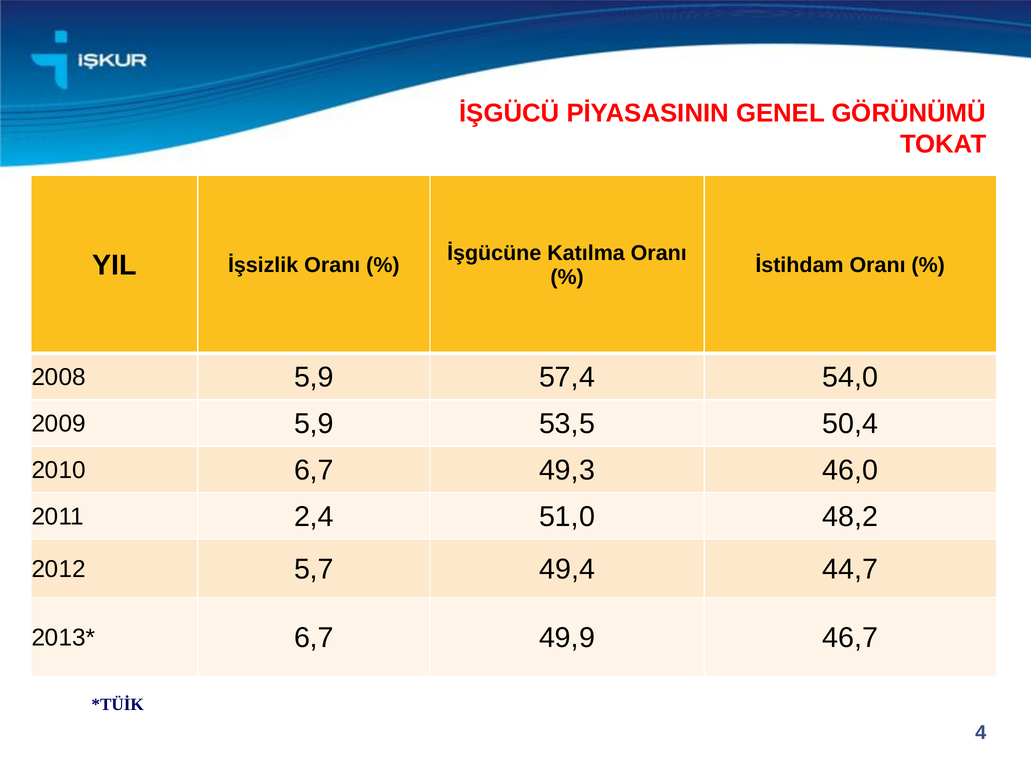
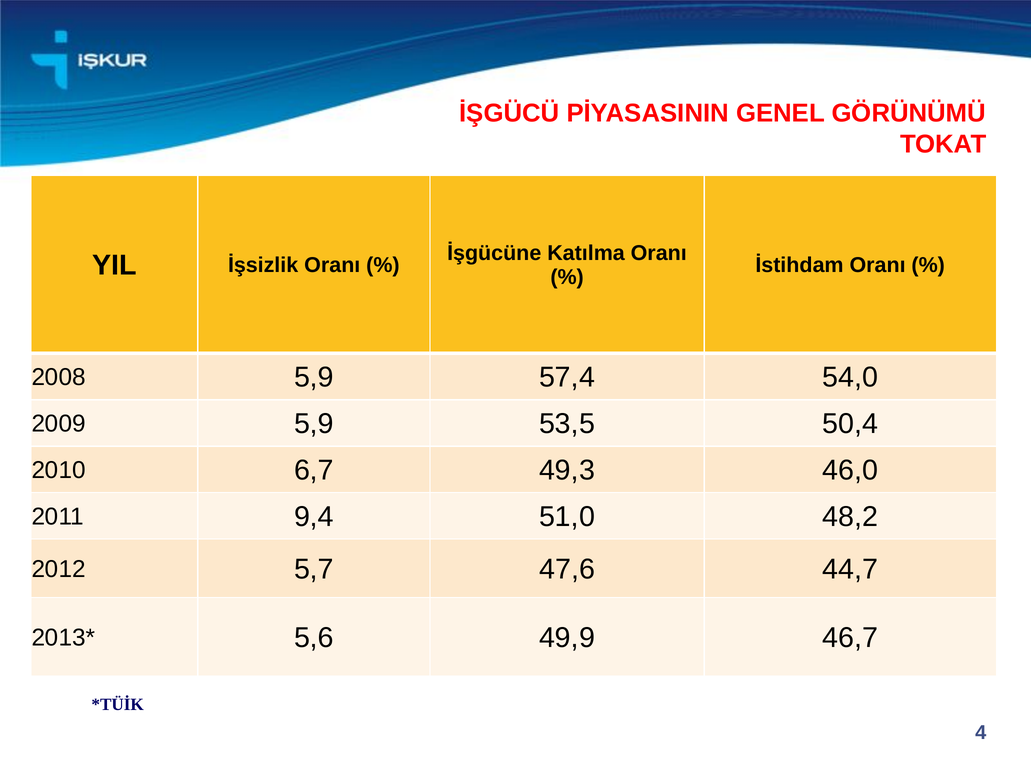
2,4: 2,4 -> 9,4
49,4: 49,4 -> 47,6
6,7 at (314, 637): 6,7 -> 5,6
